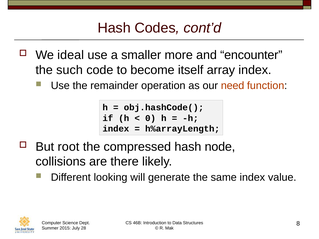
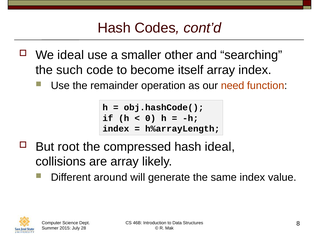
more: more -> other
encounter: encounter -> searching
hash node: node -> ideal
are there: there -> array
looking: looking -> around
